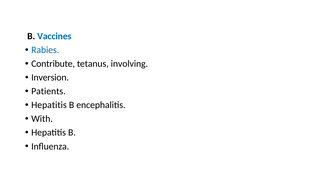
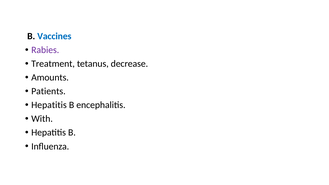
Rabies colour: blue -> purple
Contribute: Contribute -> Treatment
involving: involving -> decrease
Inversion: Inversion -> Amounts
